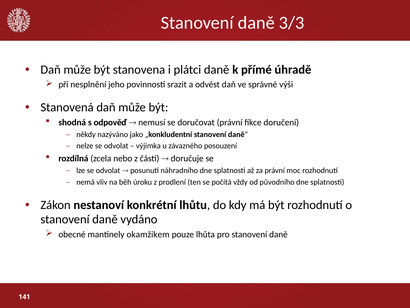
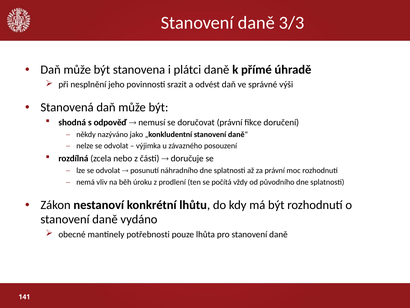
okamžikem: okamžikem -> potřebnosti
